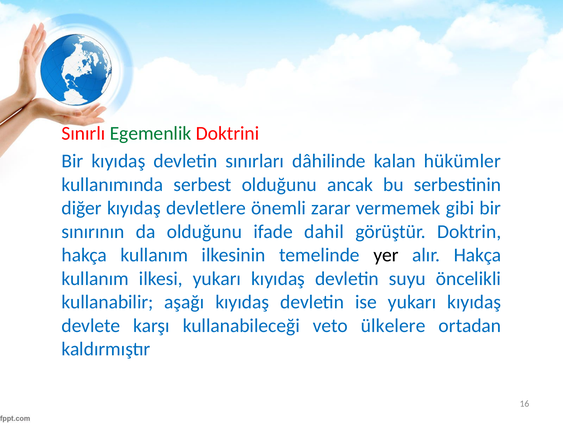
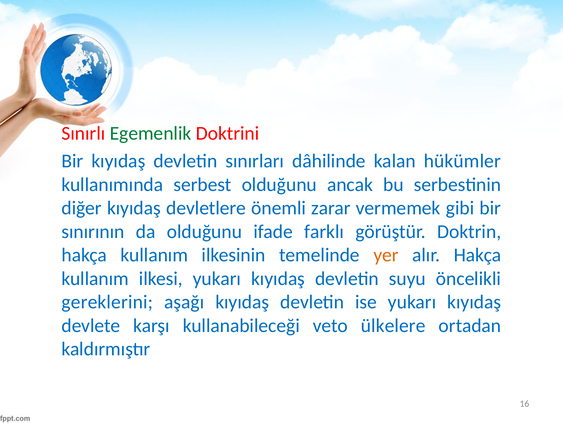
dahil: dahil -> farklı
yer colour: black -> orange
kullanabilir: kullanabilir -> gereklerini
